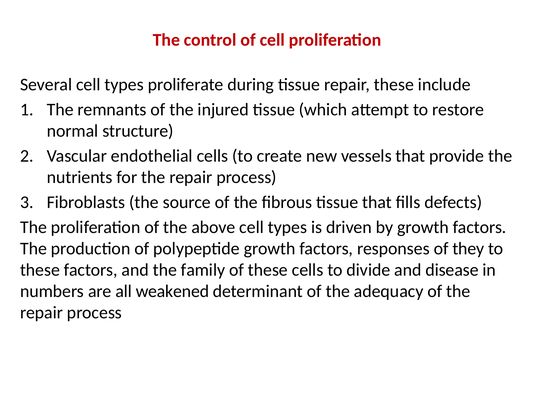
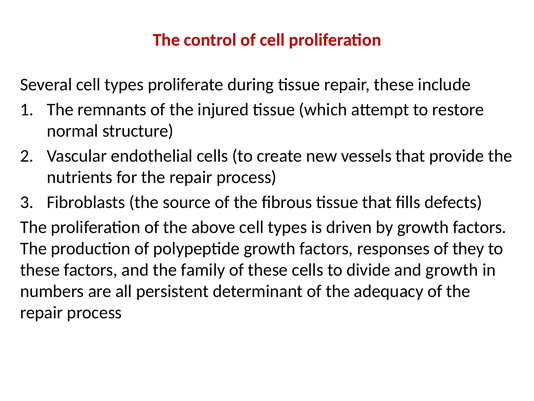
and disease: disease -> growth
weakened: weakened -> persistent
